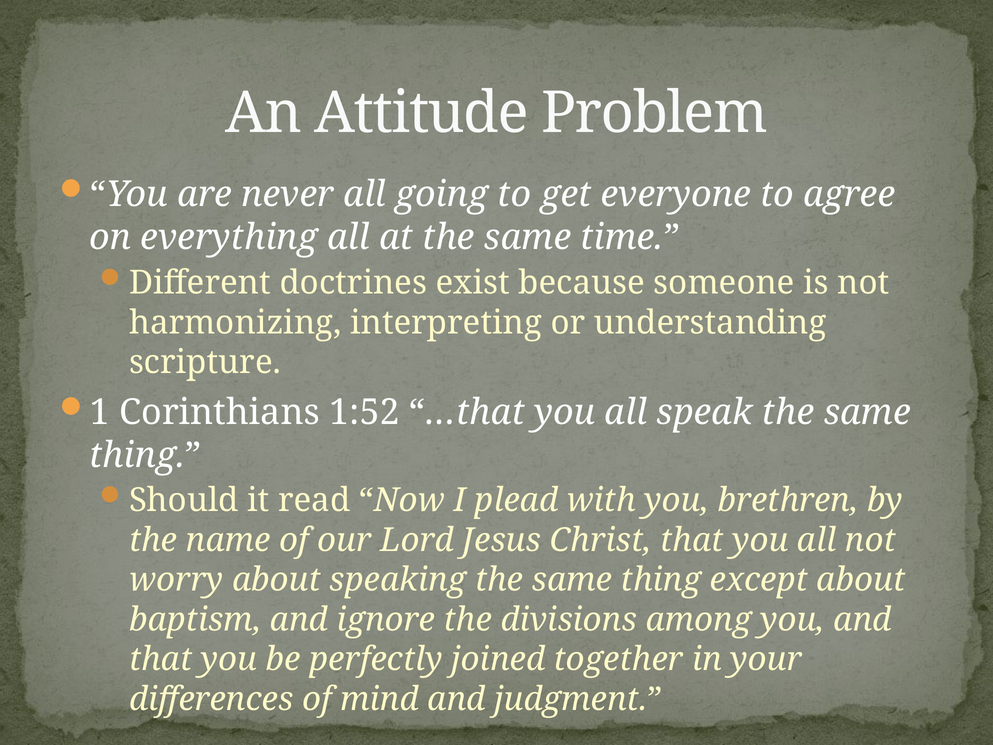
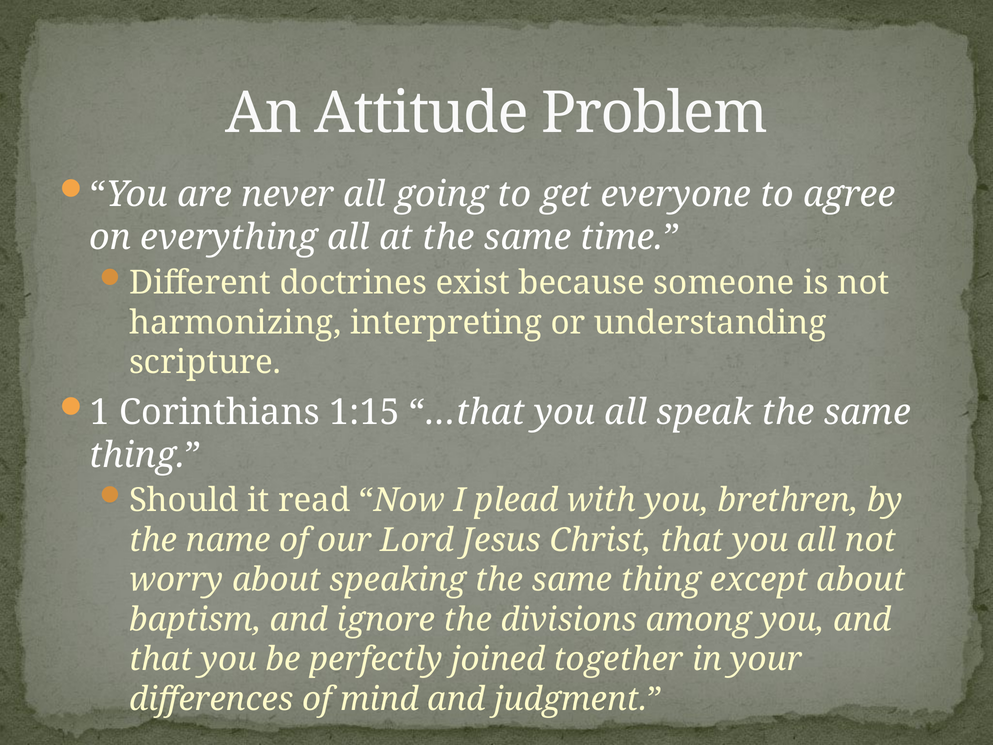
1:52: 1:52 -> 1:15
